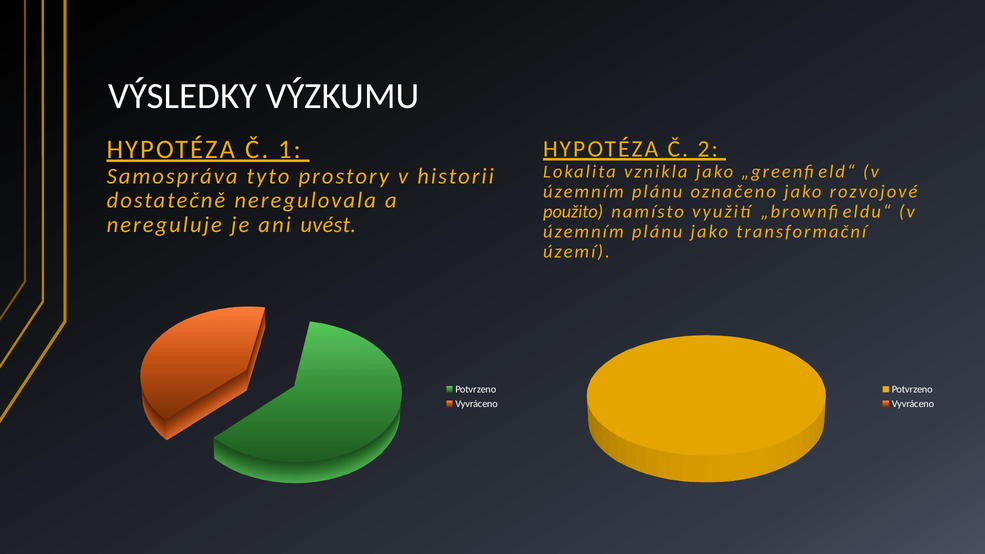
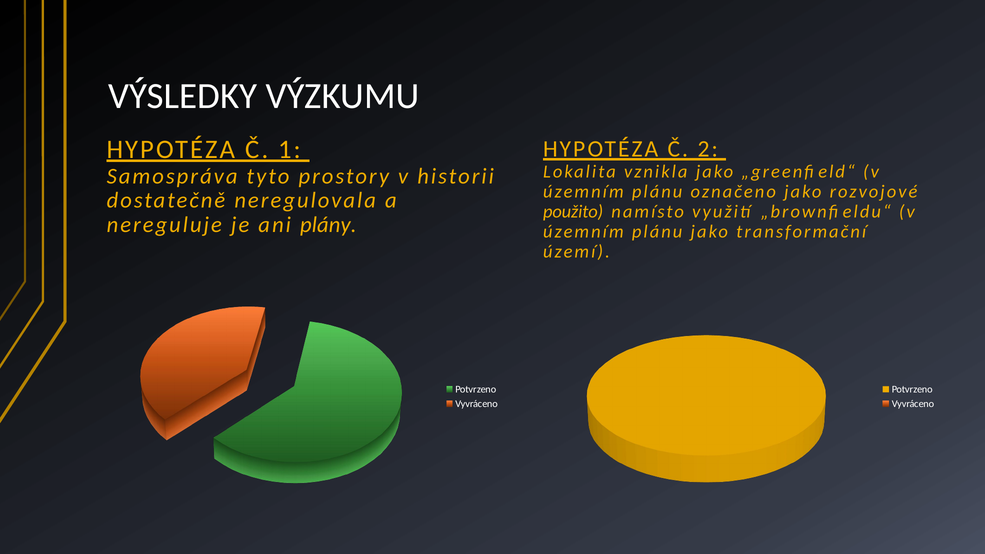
uvést: uvést -> plány
